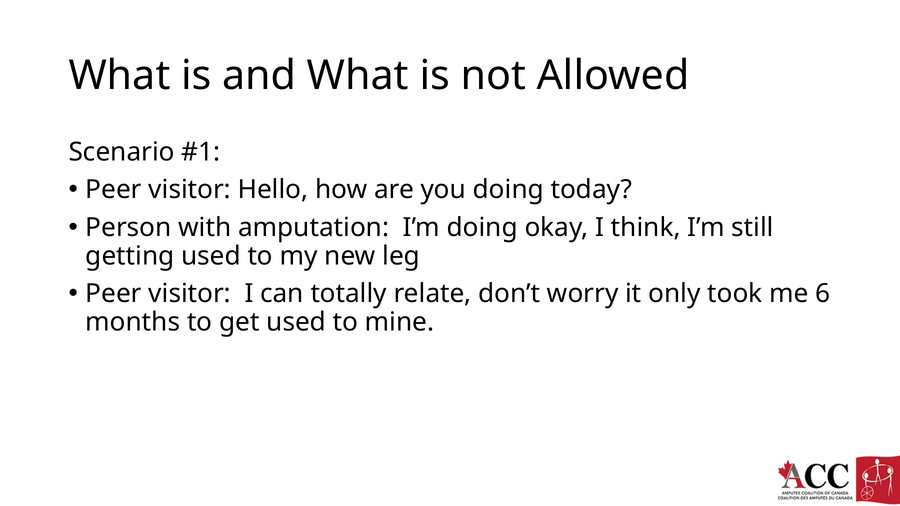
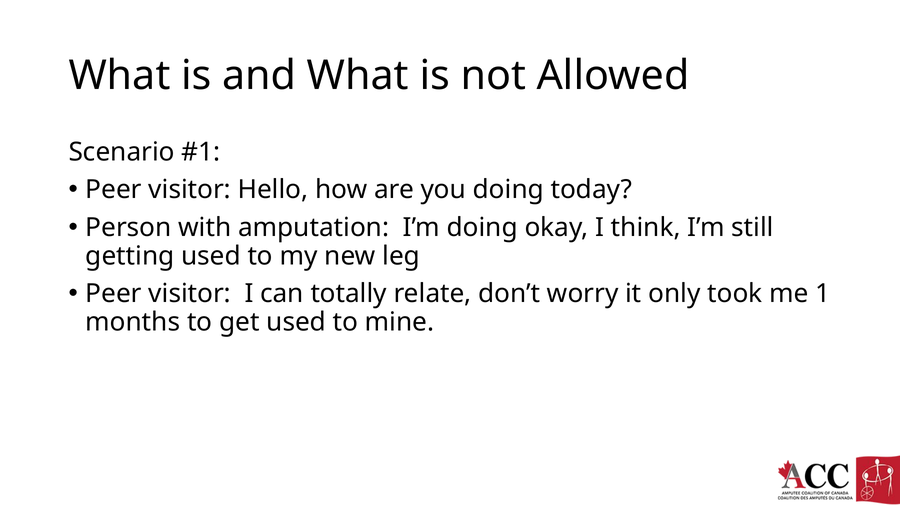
6: 6 -> 1
